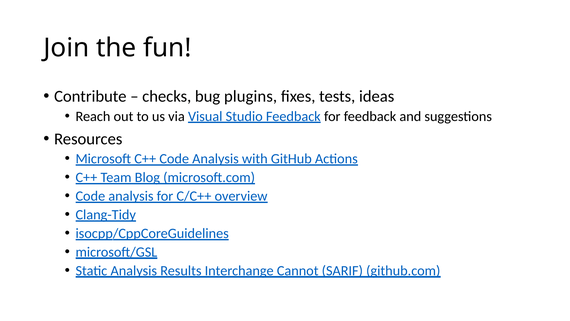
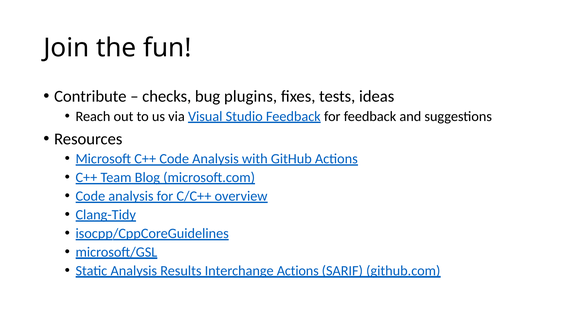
Interchange Cannot: Cannot -> Actions
